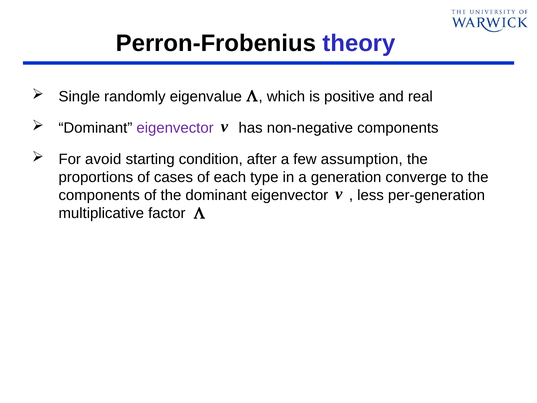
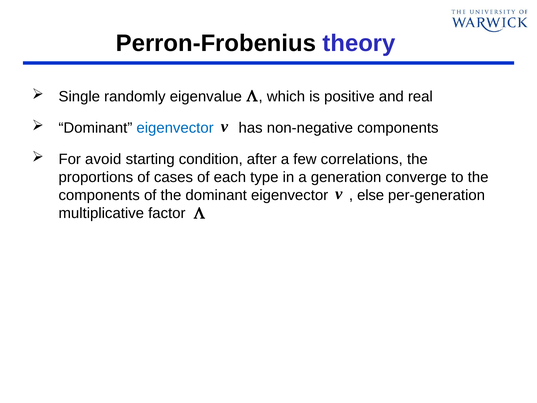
eigenvector at (175, 128) colour: purple -> blue
assumption: assumption -> correlations
less: less -> else
